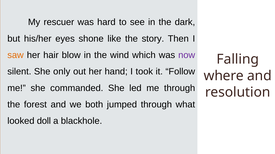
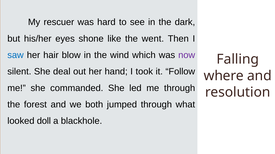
story: story -> went
saw colour: orange -> blue
only: only -> deal
